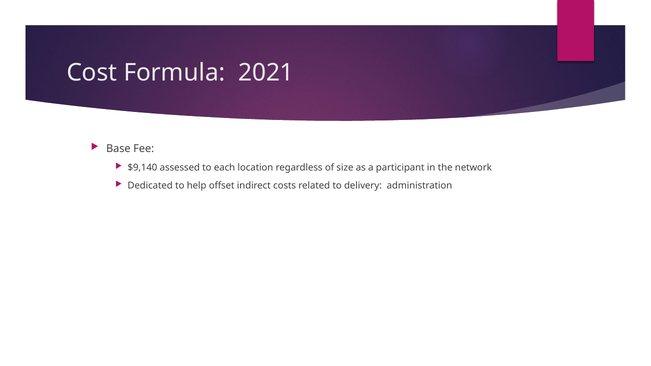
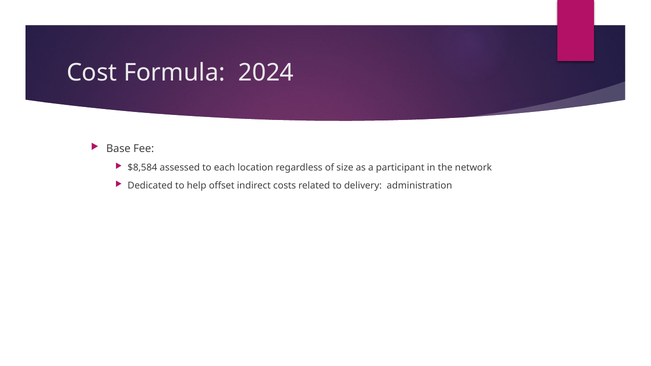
2021: 2021 -> 2024
$9,140: $9,140 -> $8,584
